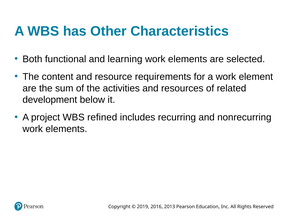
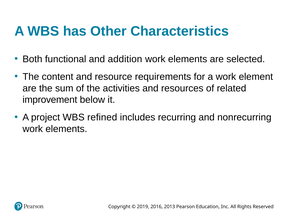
learning: learning -> addition
development: development -> improvement
